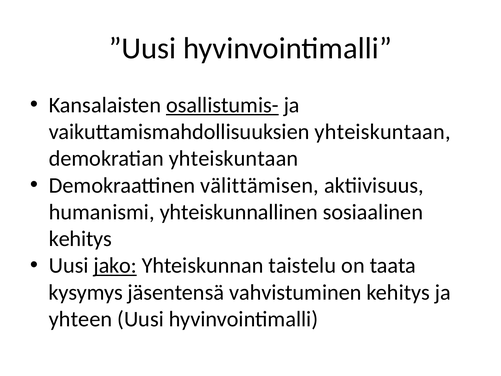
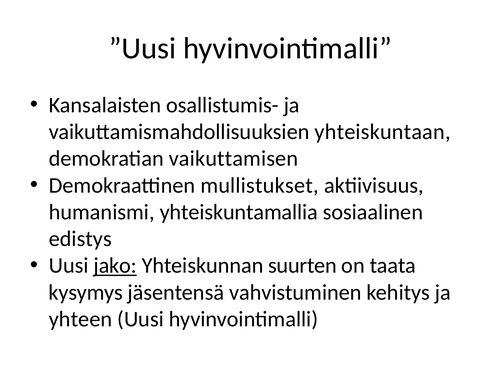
osallistumis- underline: present -> none
demokratian yhteiskuntaan: yhteiskuntaan -> vaikuttamisen
välittämisen: välittämisen -> mullistukset
yhteiskunnallinen: yhteiskunnallinen -> yhteiskuntamallia
kehitys at (80, 239): kehitys -> edistys
taistelu: taistelu -> suurten
